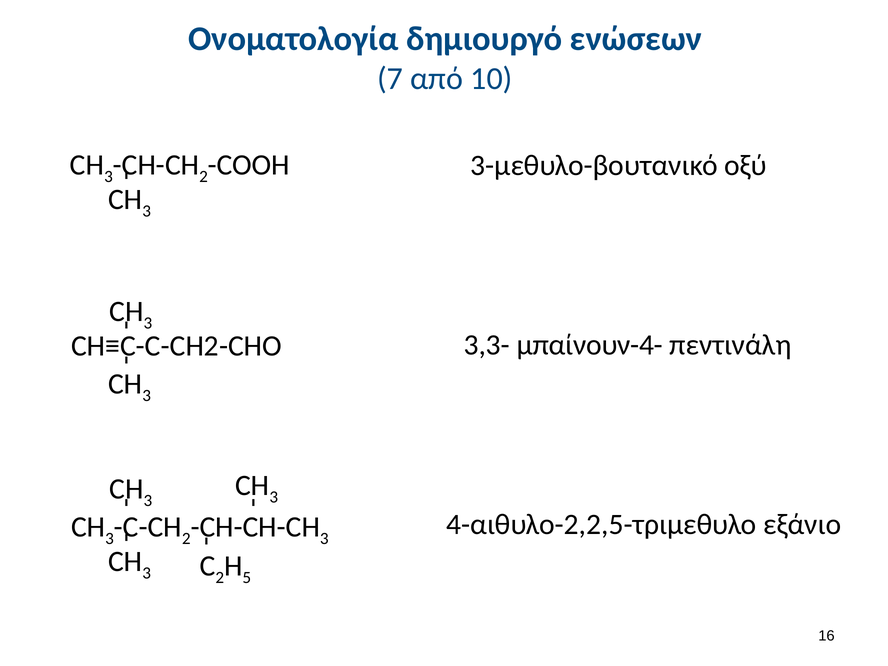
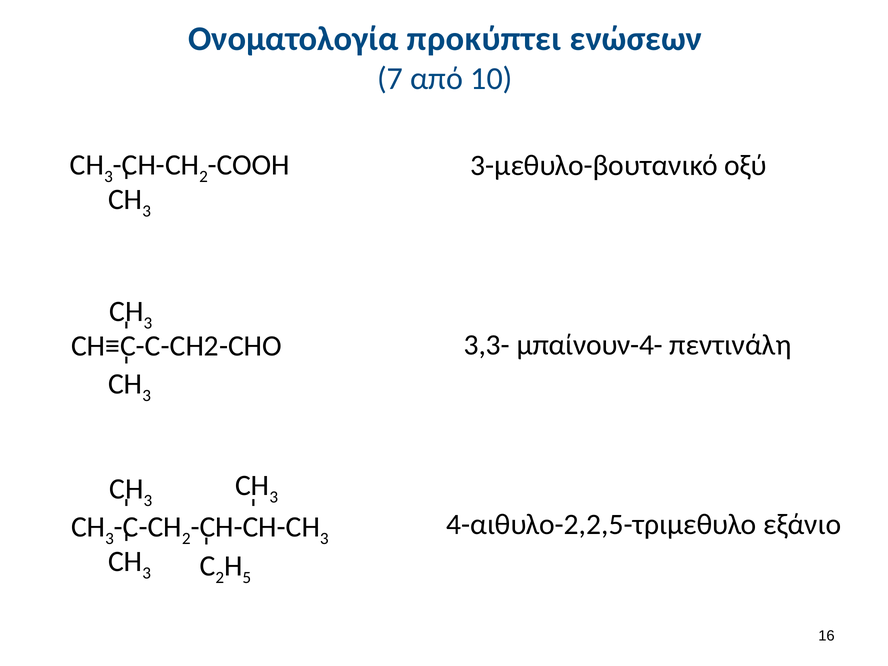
δημιουργό: δημιουργό -> προκύπτει
